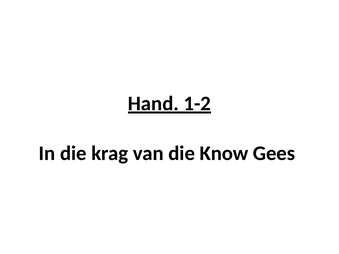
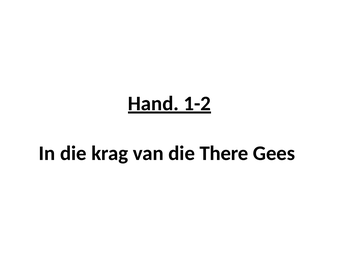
Know: Know -> There
